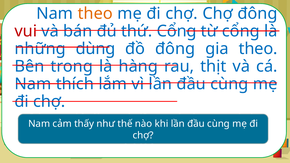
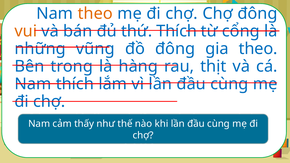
vui colour: red -> orange
Cổng at (177, 31): Cổng -> Thích
dùng: dùng -> vũng
